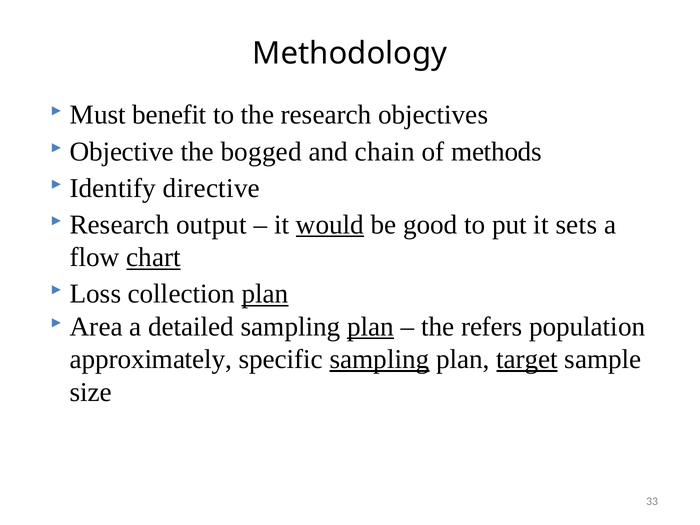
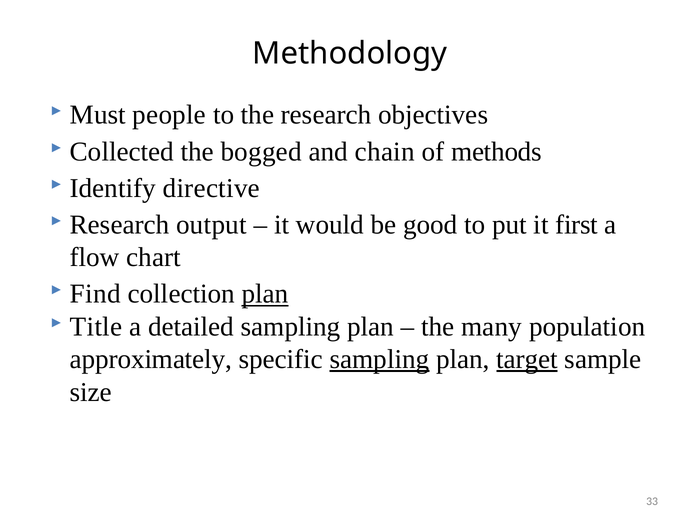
benefit: benefit -> people
Objective: Objective -> Collected
would underline: present -> none
sets: sets -> first
chart underline: present -> none
Loss: Loss -> Find
Area: Area -> Title
plan at (371, 327) underline: present -> none
refers: refers -> many
